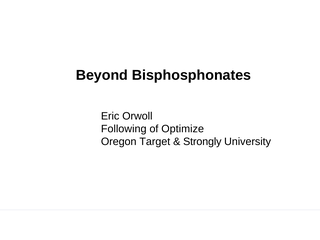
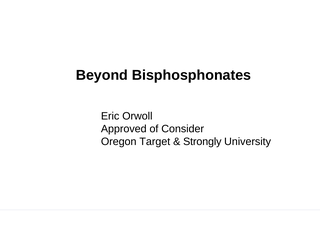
Following: Following -> Approved
Optimize: Optimize -> Consider
